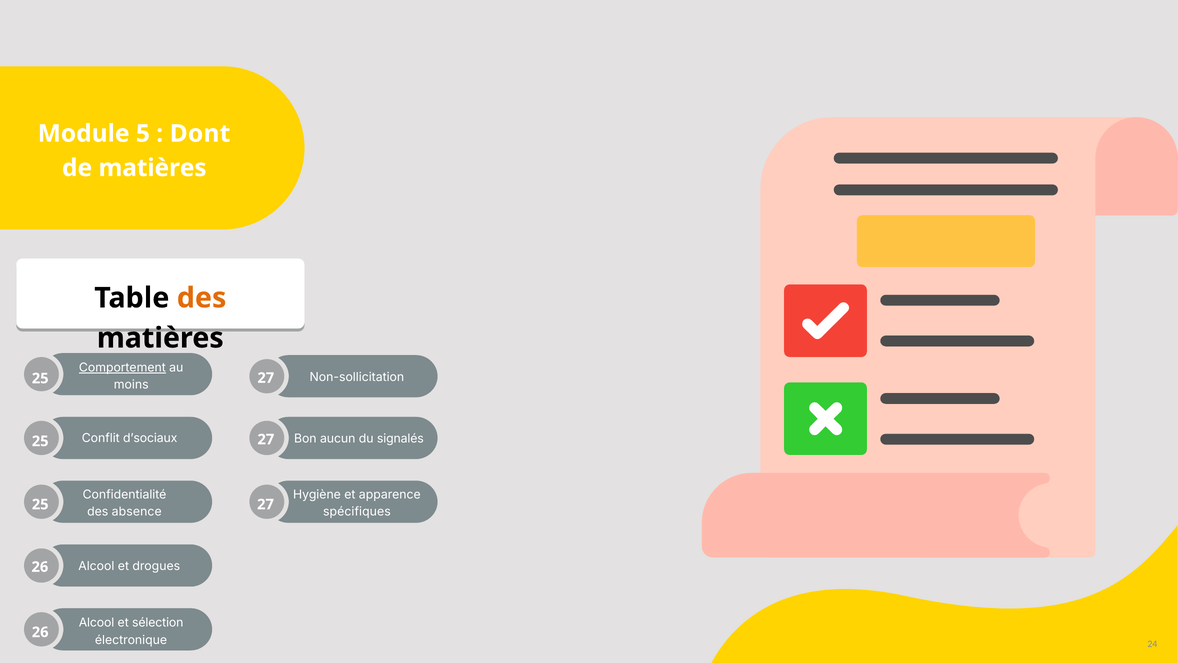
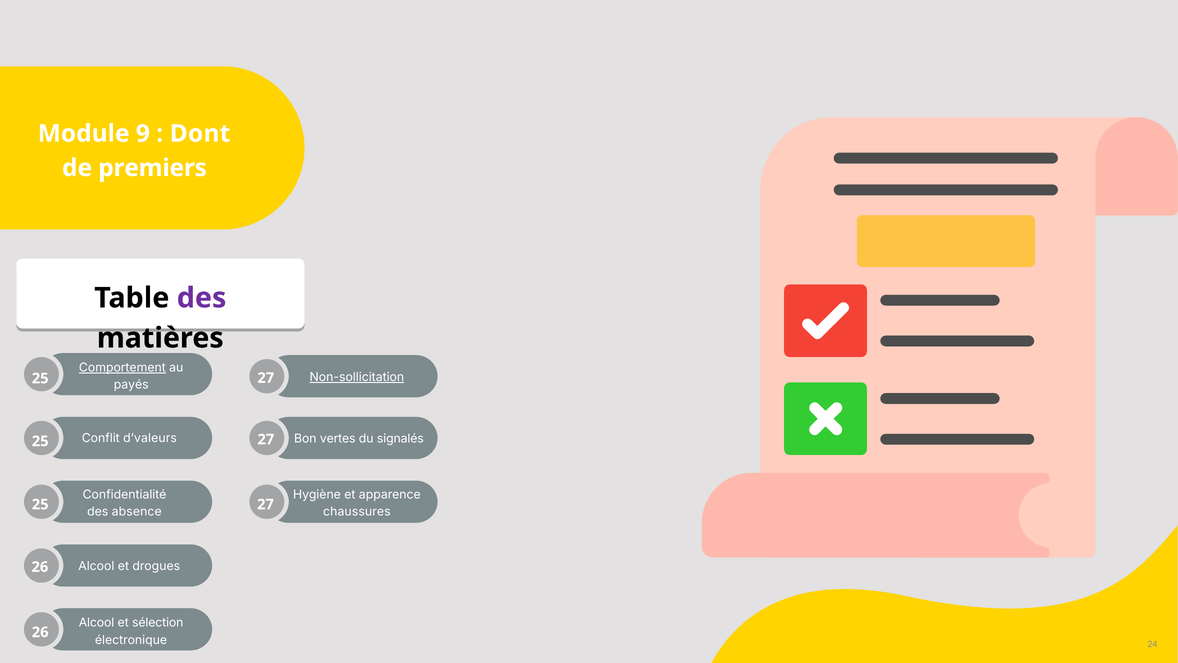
5: 5 -> 9
de matières: matières -> premiers
des at (202, 298) colour: orange -> purple
Non-sollicitation underline: none -> present
moins: moins -> payés
d’sociaux: d’sociaux -> d’valeurs
aucun: aucun -> vertes
spécifiques: spécifiques -> chaussures
